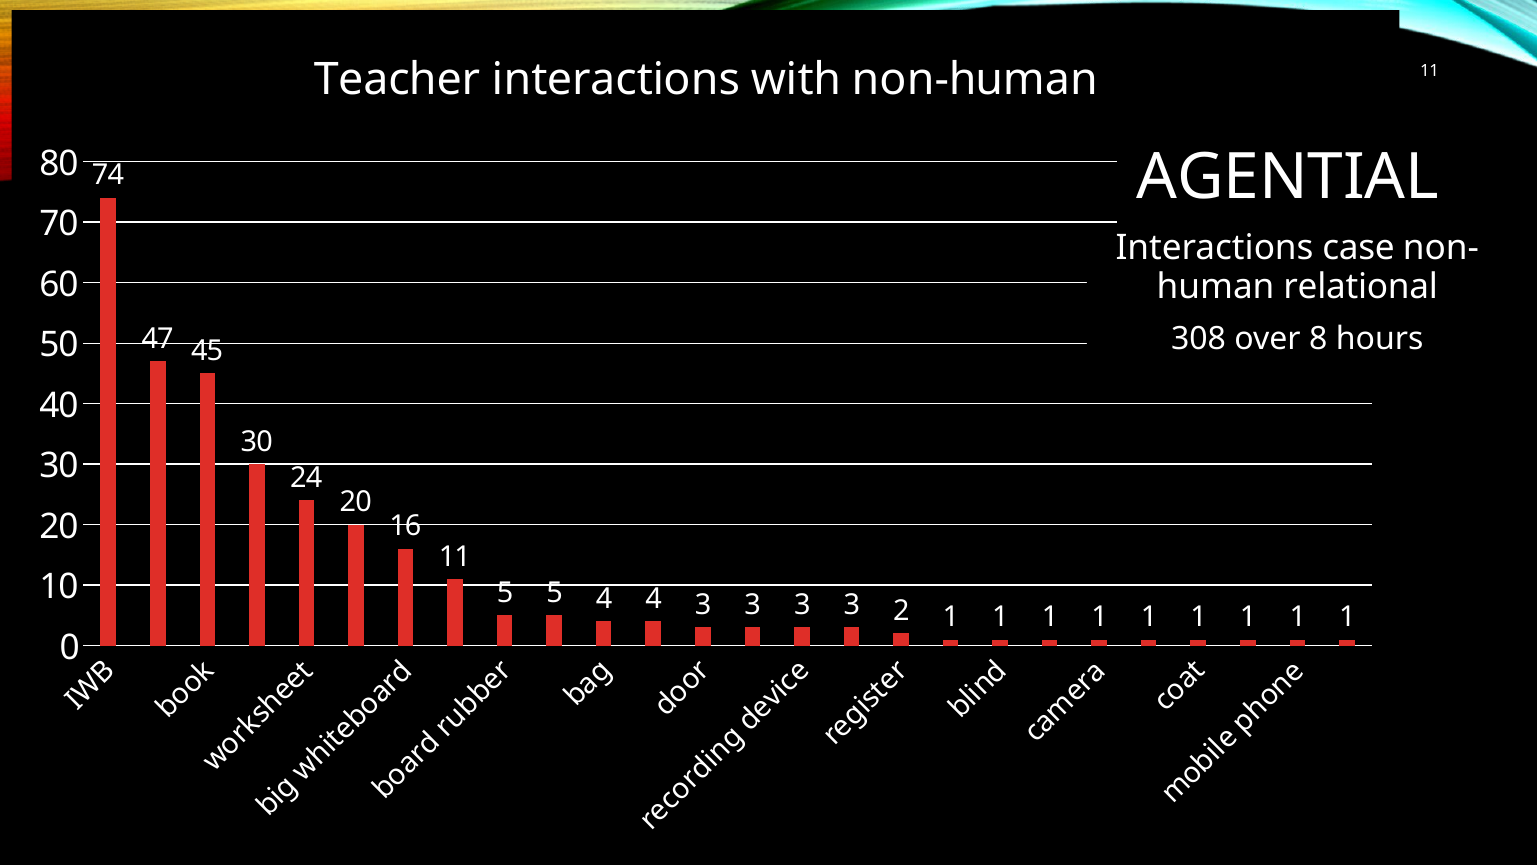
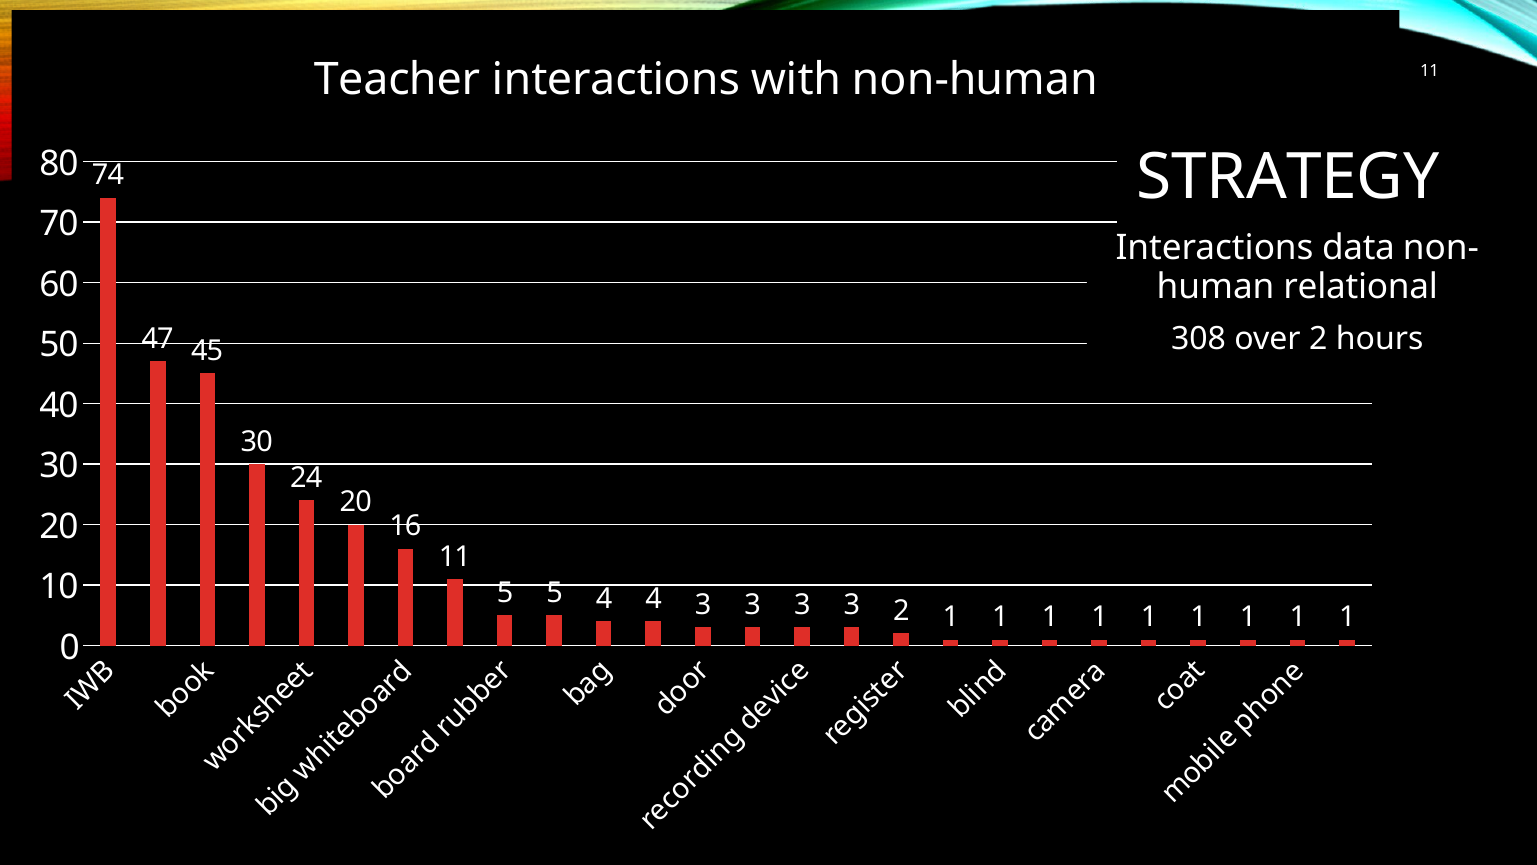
AGENTIAL: AGENTIAL -> STRATEGY
case: case -> data
over 8: 8 -> 2
